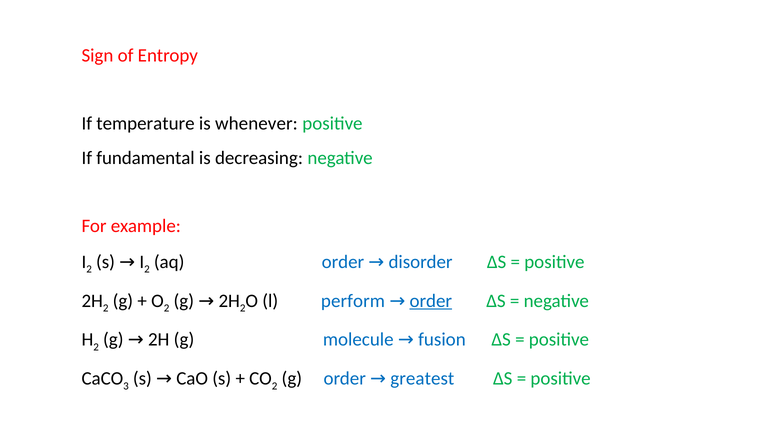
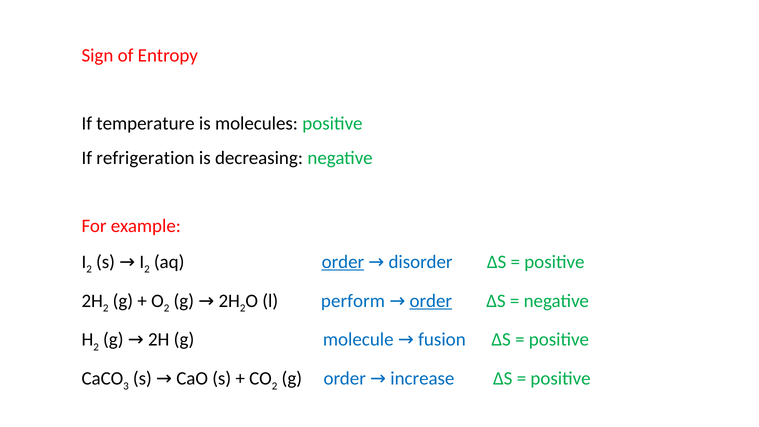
whenever: whenever -> molecules
fundamental: fundamental -> refrigeration
order at (343, 262) underline: none -> present
greatest: greatest -> increase
